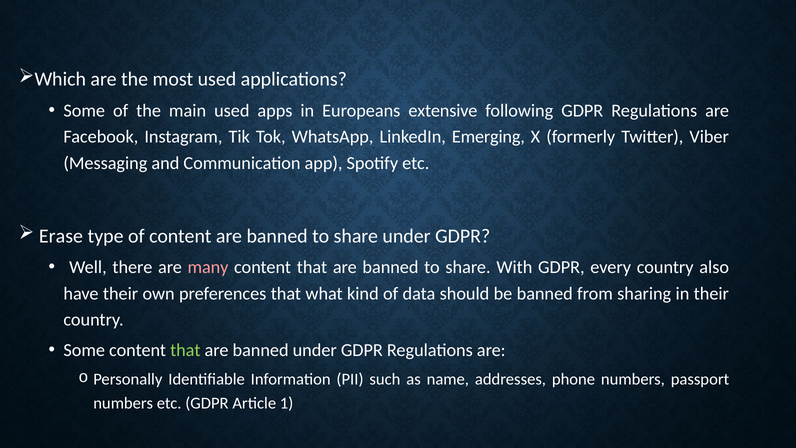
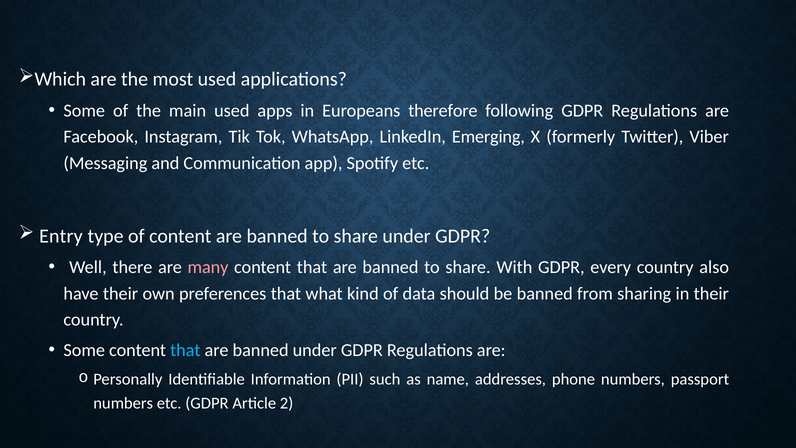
extensive: extensive -> therefore
Erase: Erase -> Entry
that at (185, 350) colour: light green -> light blue
1: 1 -> 2
